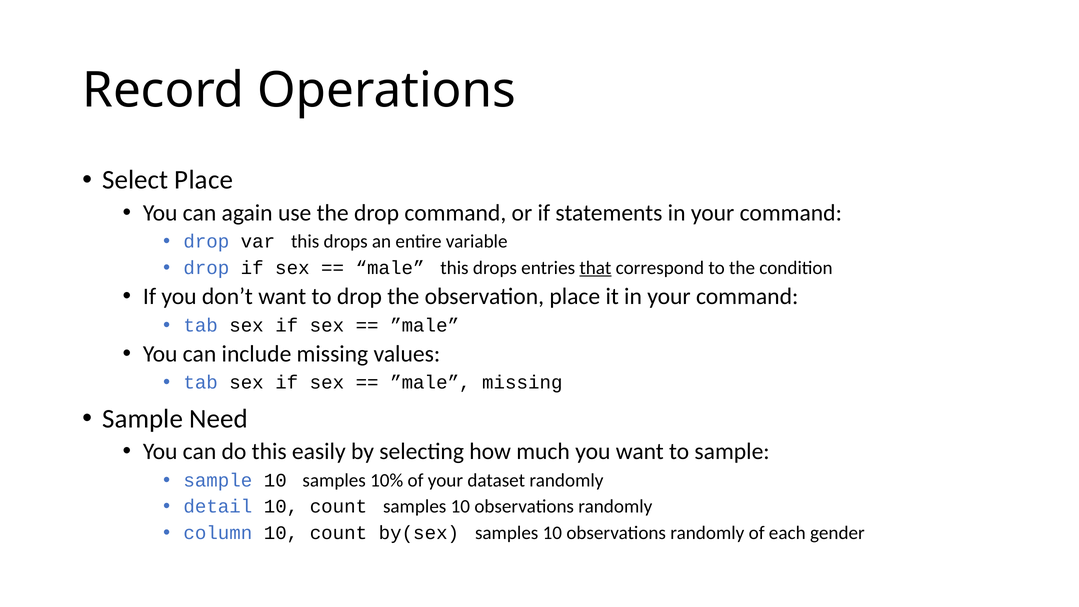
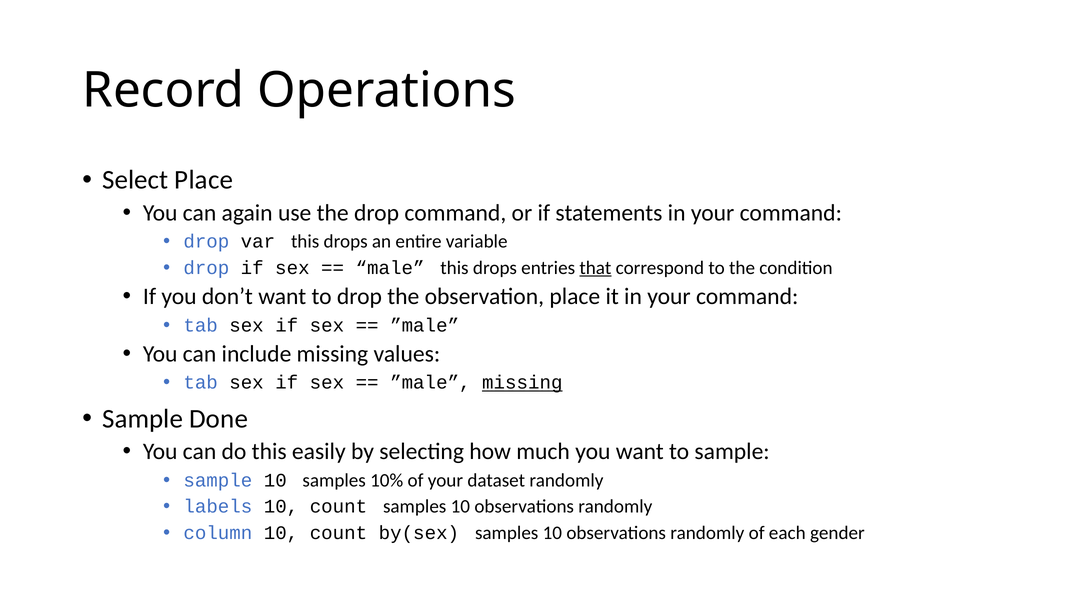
missing at (522, 383) underline: none -> present
Need: Need -> Done
detail: detail -> labels
